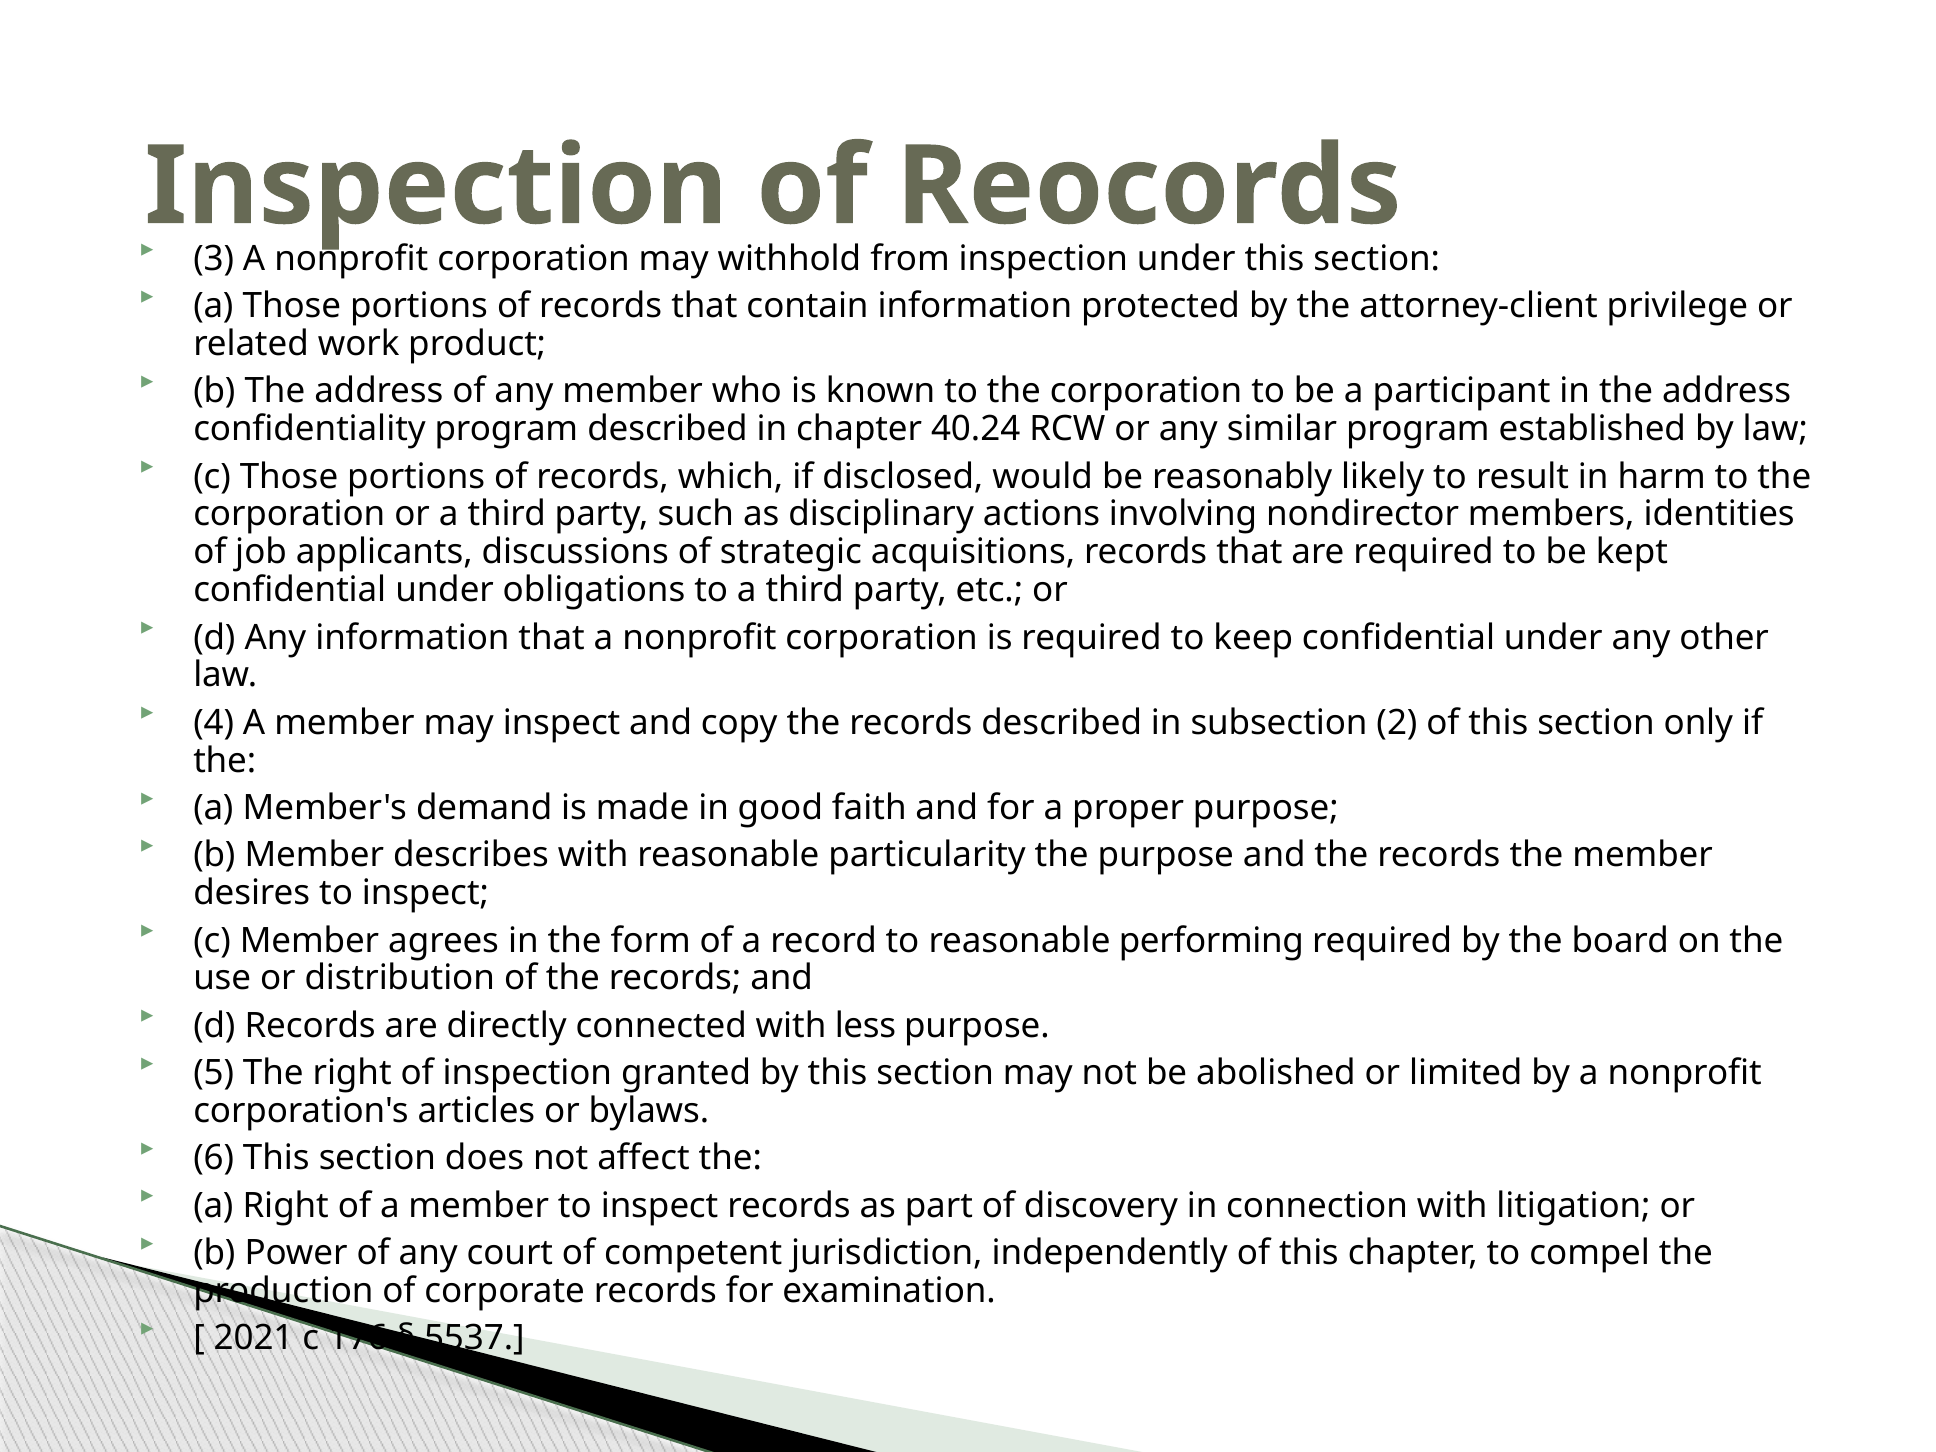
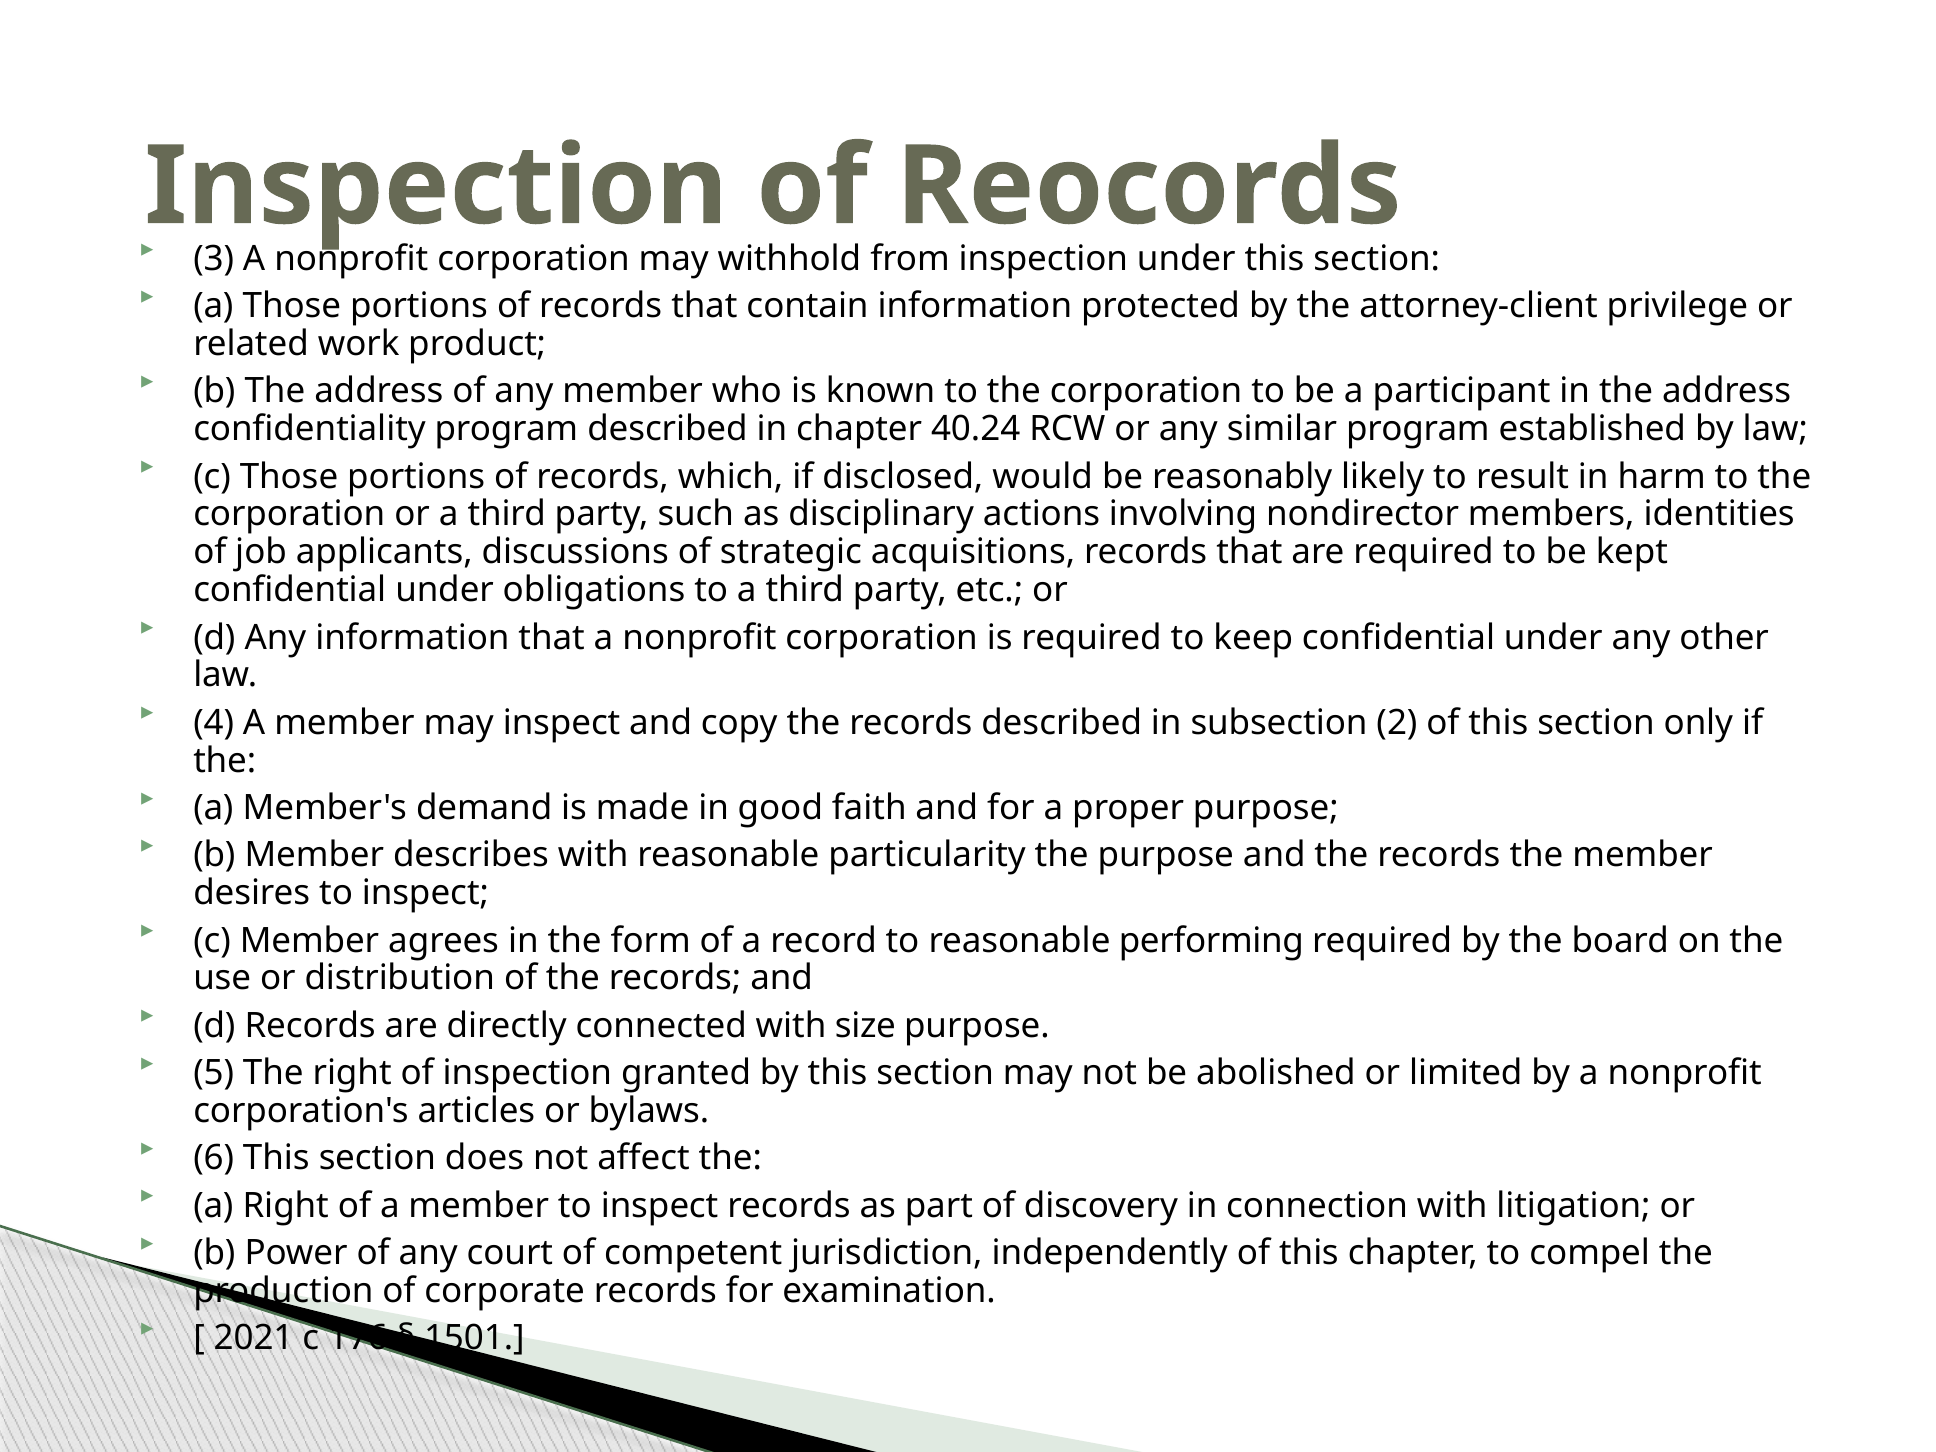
less: less -> size
5537: 5537 -> 1501
